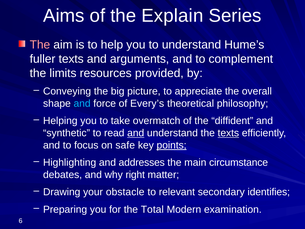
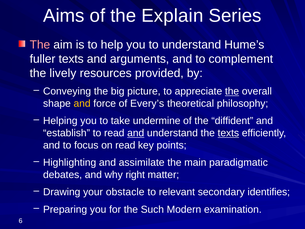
limits: limits -> lively
the at (232, 91) underline: none -> present
and at (82, 103) colour: light blue -> yellow
overmatch: overmatch -> undermine
synthetic: synthetic -> establish
on safe: safe -> read
points underline: present -> none
addresses: addresses -> assimilate
circumstance: circumstance -> paradigmatic
Total: Total -> Such
